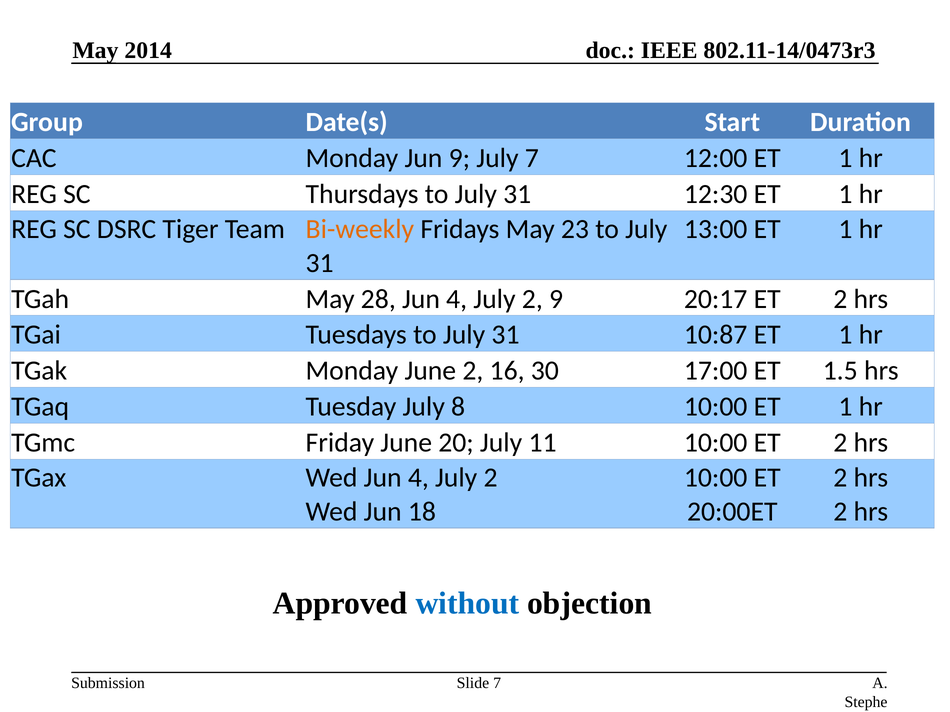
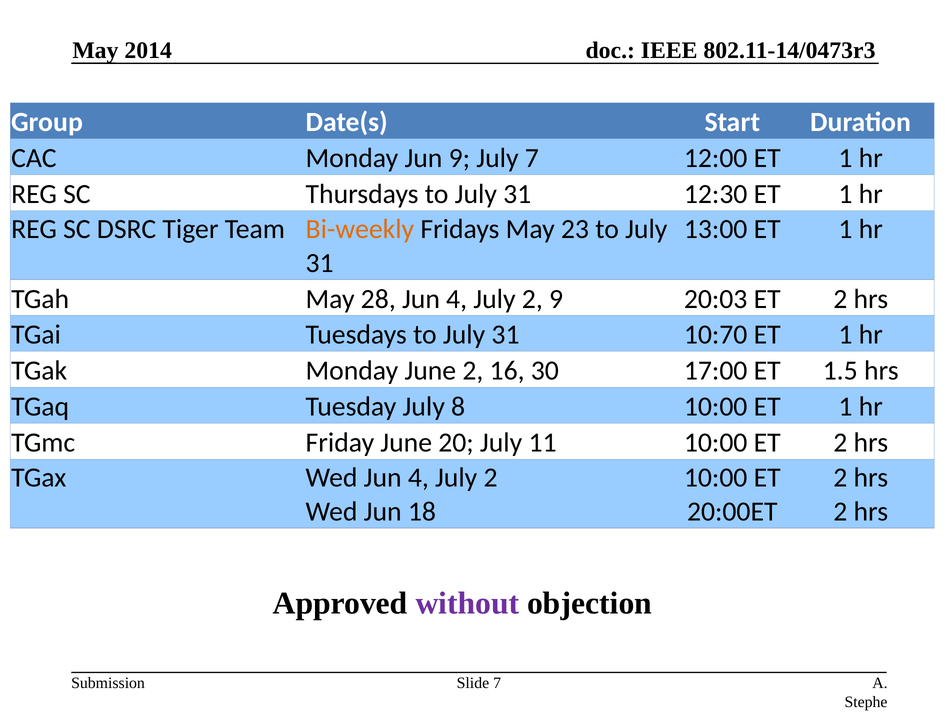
20:17: 20:17 -> 20:03
10:87: 10:87 -> 10:70
without colour: blue -> purple
